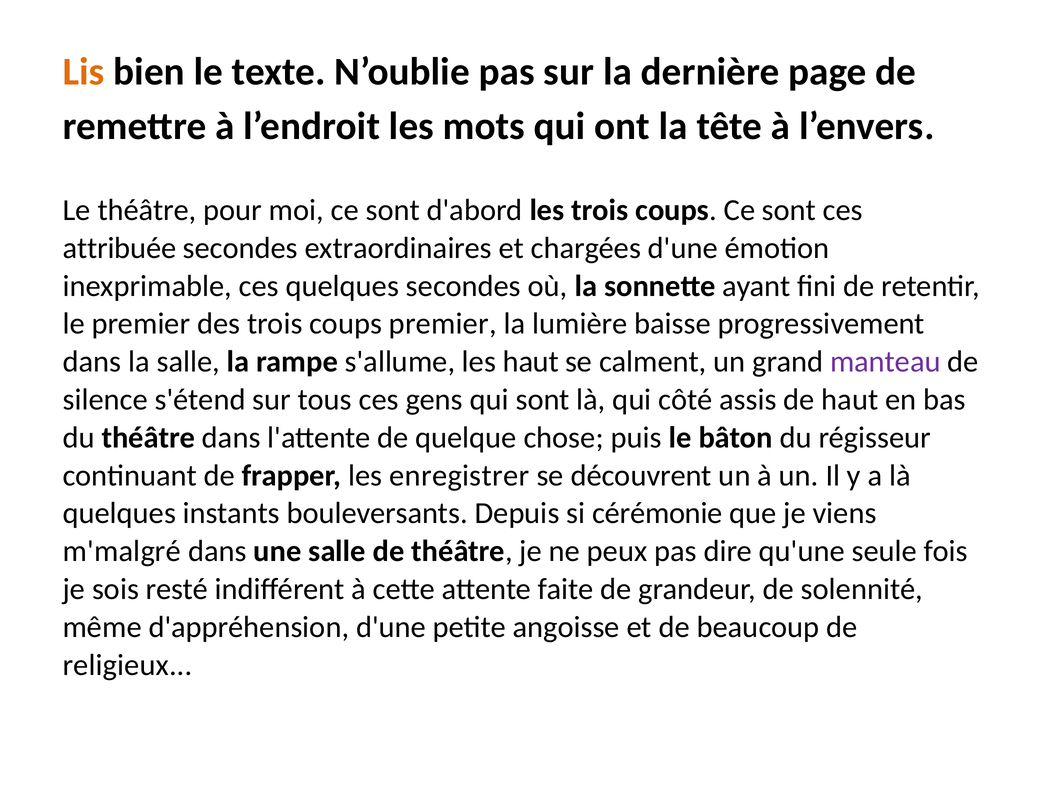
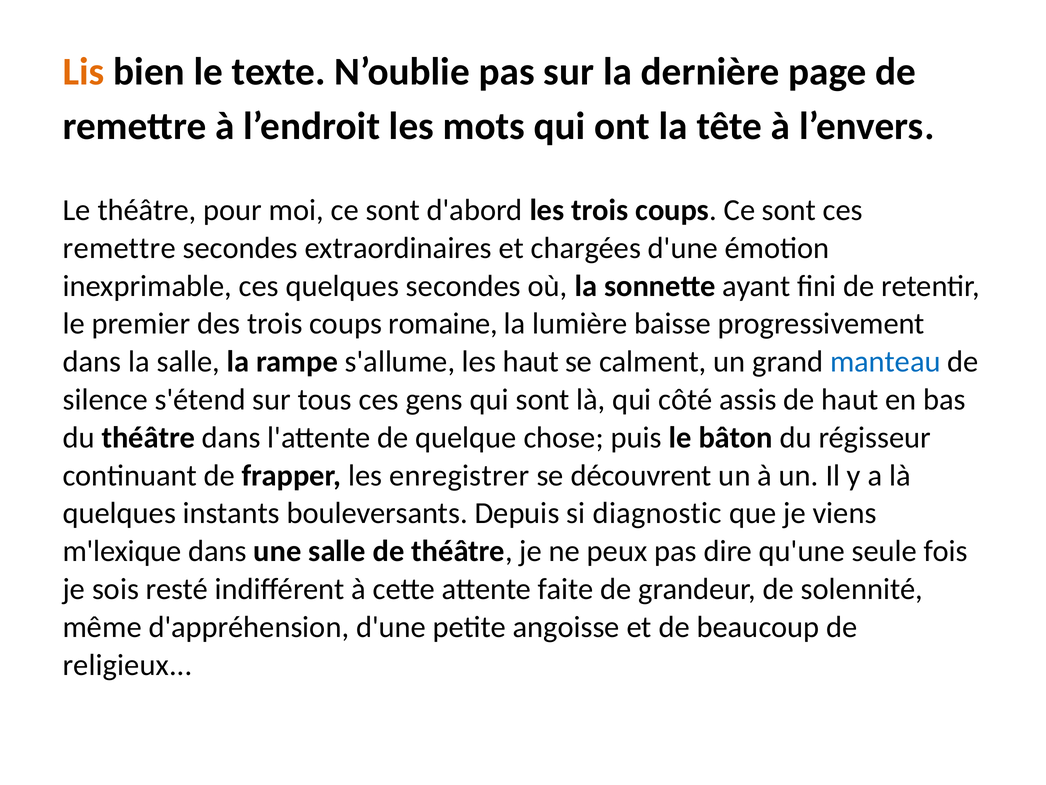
attribuée at (120, 248): attribuée -> remettre
coups premier: premier -> romaine
manteau colour: purple -> blue
cérémonie: cérémonie -> diagnostic
m'malgré: m'malgré -> m'lexique
